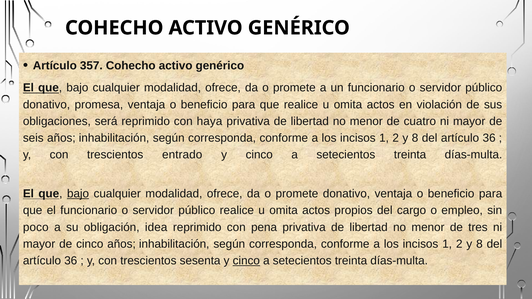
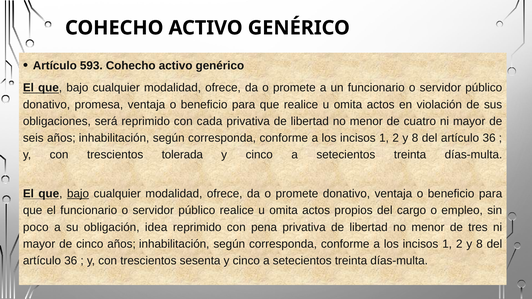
357: 357 -> 593
haya: haya -> cada
entrado: entrado -> tolerada
cinco at (246, 261) underline: present -> none
